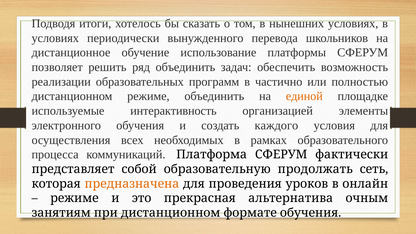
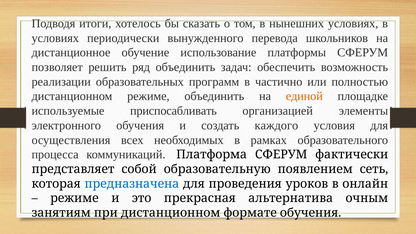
интерактивность: интерактивность -> приспосабливать
продолжать: продолжать -> появлением
предназначена colour: orange -> blue
